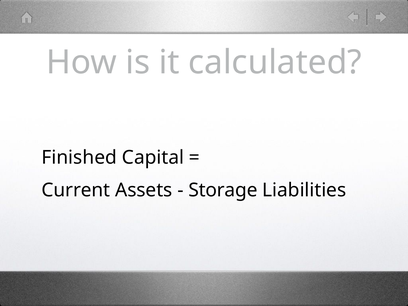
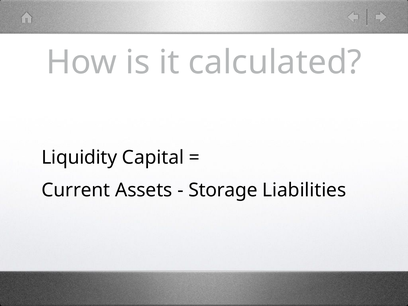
Finished: Finished -> Liquidity
